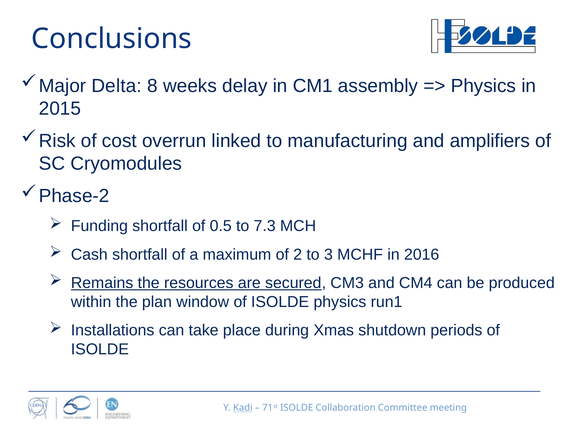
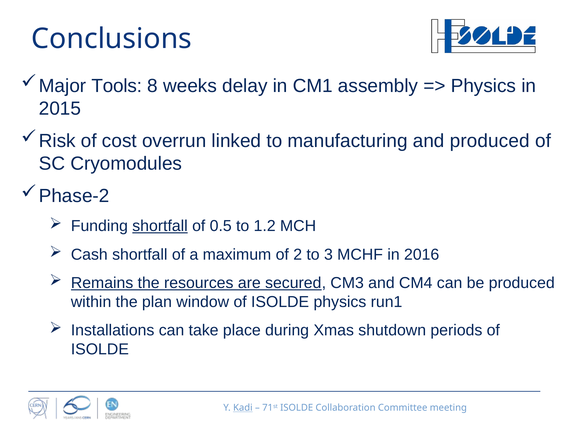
Delta: Delta -> Tools
and amplifiers: amplifiers -> produced
shortfall at (160, 226) underline: none -> present
7.3: 7.3 -> 1.2
